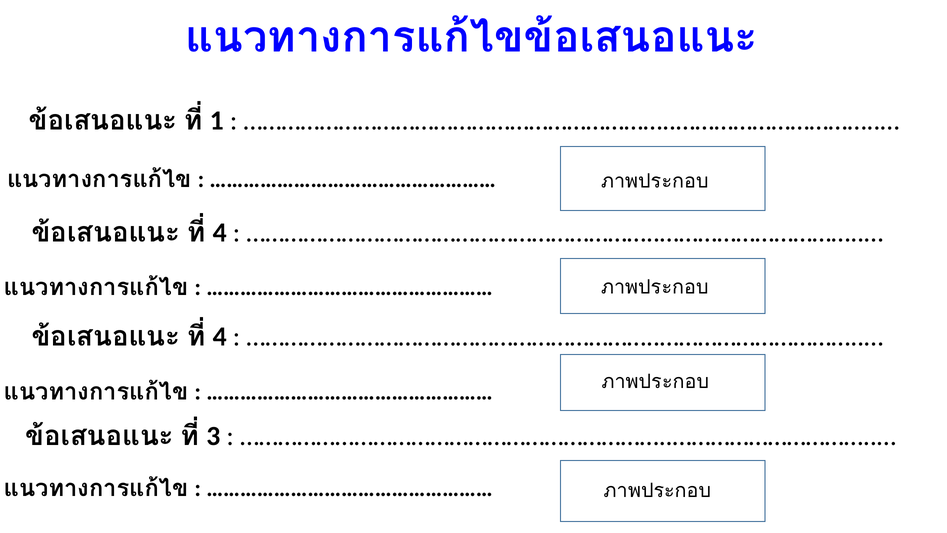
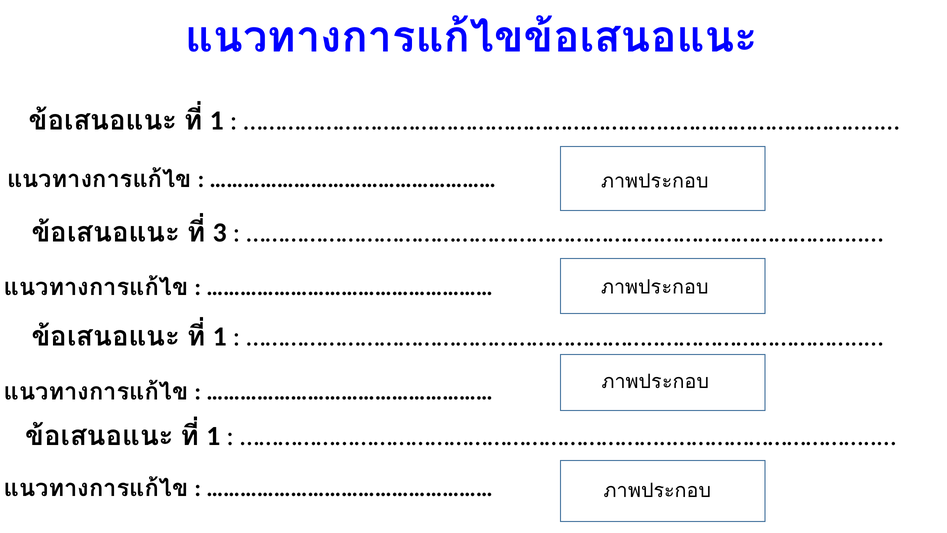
4 at (220, 233): 4 -> 3
4 at (220, 336): 4 -> 1
3 at (213, 436): 3 -> 1
